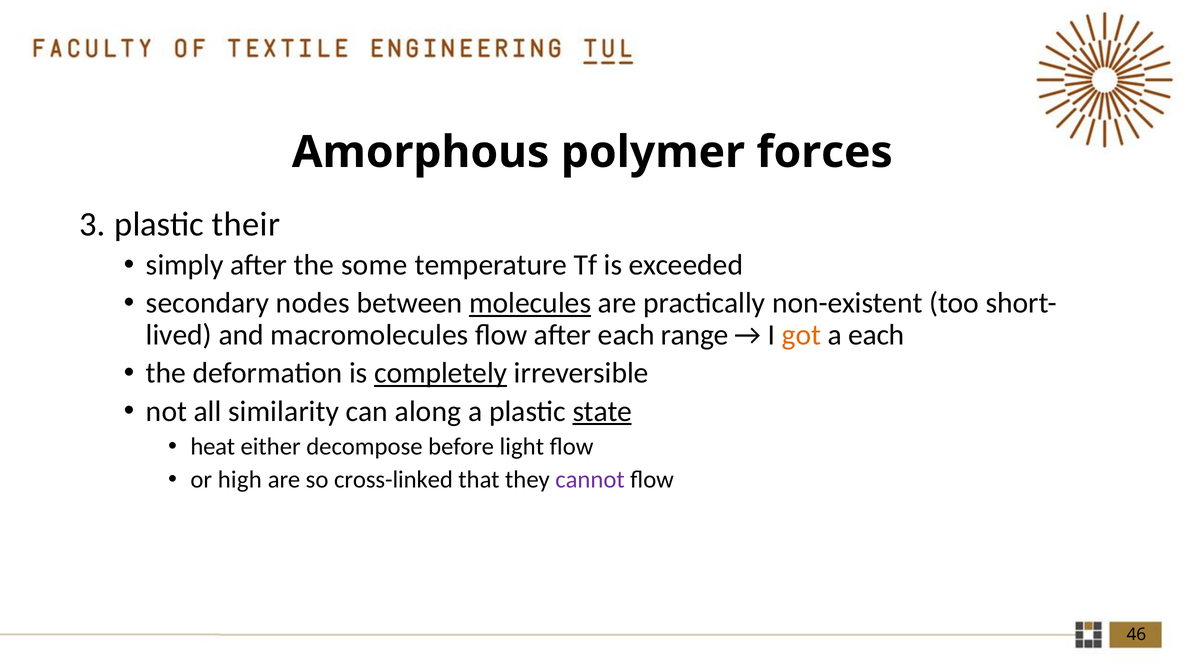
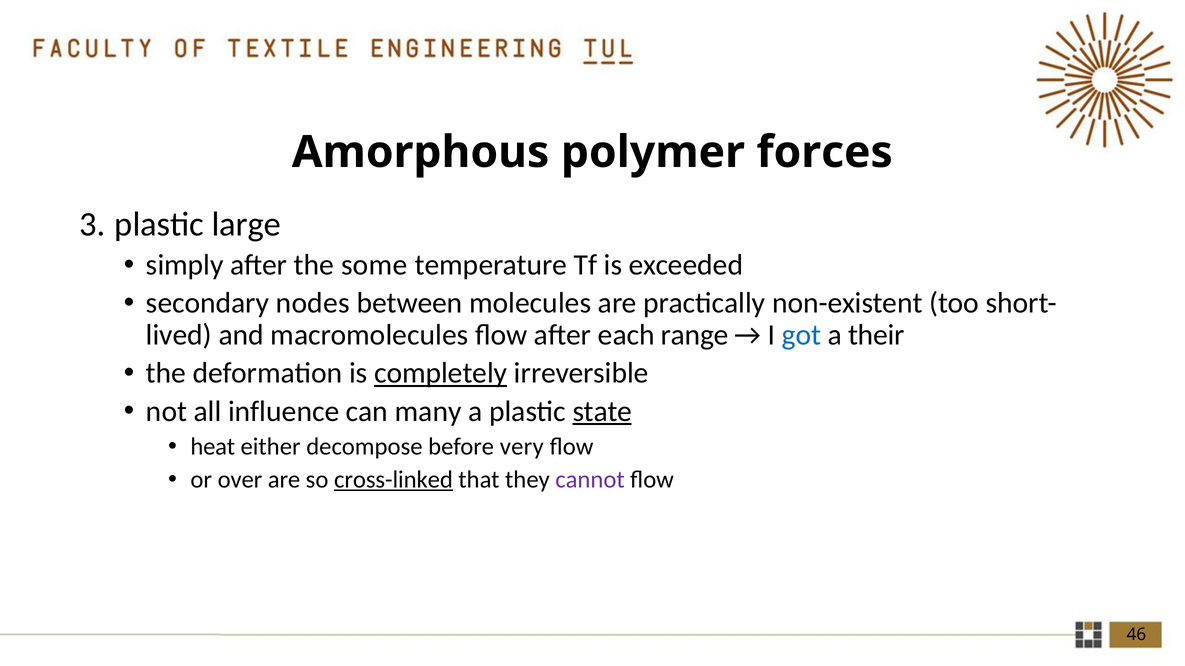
their: their -> large
molecules underline: present -> none
got colour: orange -> blue
a each: each -> their
similarity: similarity -> influence
along: along -> many
light: light -> very
high: high -> over
cross-linked underline: none -> present
